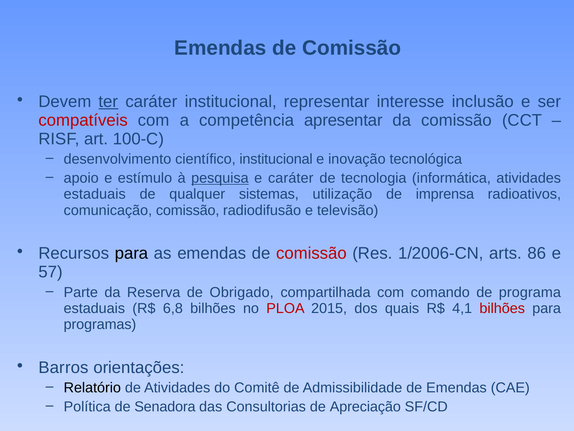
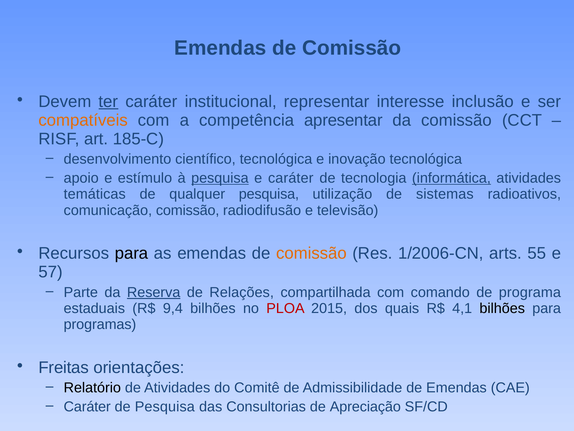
compatíveis colour: red -> orange
100-C: 100-C -> 185-C
científico institucional: institucional -> tecnológica
informática underline: none -> present
estaduais at (95, 194): estaduais -> temáticas
qualquer sistemas: sistemas -> pesquisa
imprensa: imprensa -> sistemas
comissão at (311, 253) colour: red -> orange
86: 86 -> 55
Reserva underline: none -> present
Obrigado: Obrigado -> Relações
6,8: 6,8 -> 9,4
bilhões at (502, 308) colour: red -> black
Barros: Barros -> Freitas
Política at (87, 406): Política -> Caráter
de Senadora: Senadora -> Pesquisa
